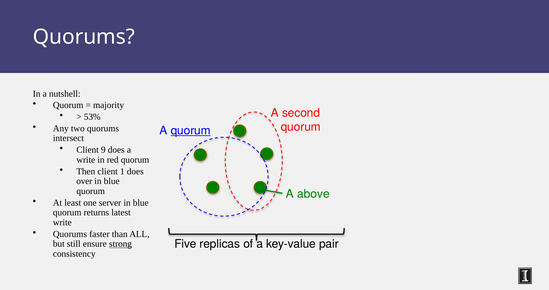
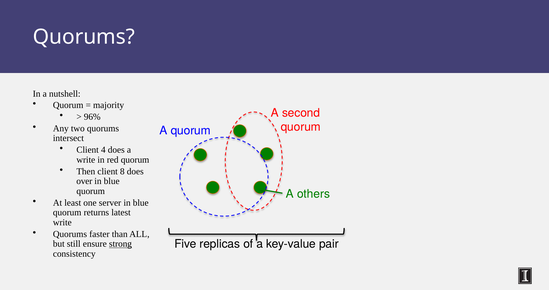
53%: 53% -> 96%
quorum at (191, 131) underline: present -> none
9: 9 -> 4
1: 1 -> 8
above: above -> others
